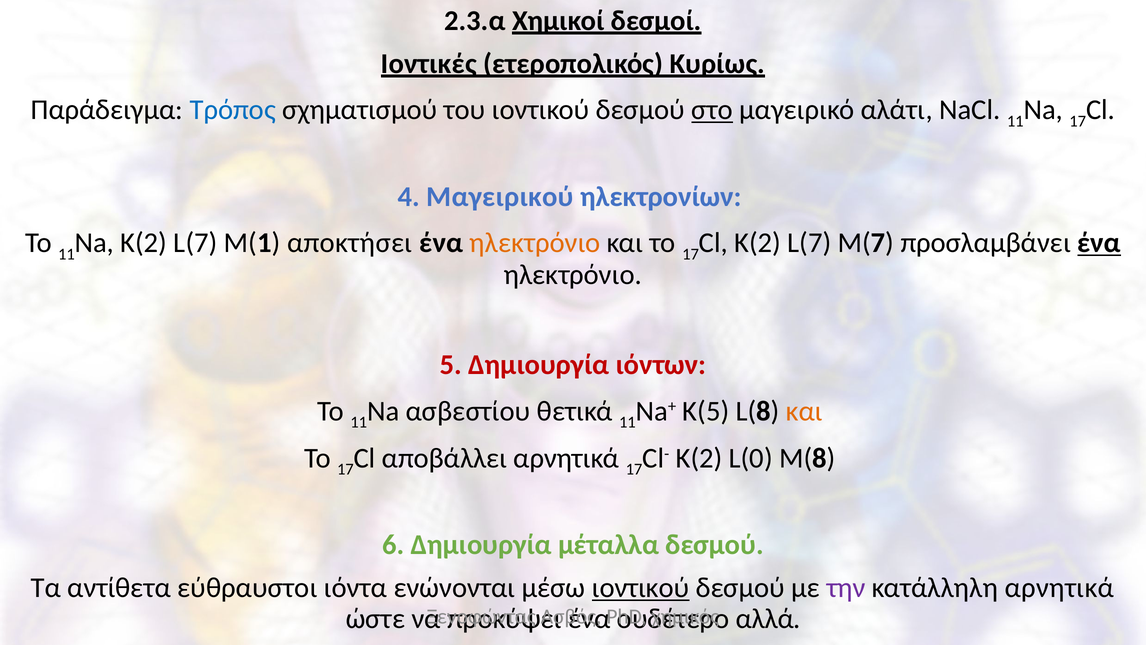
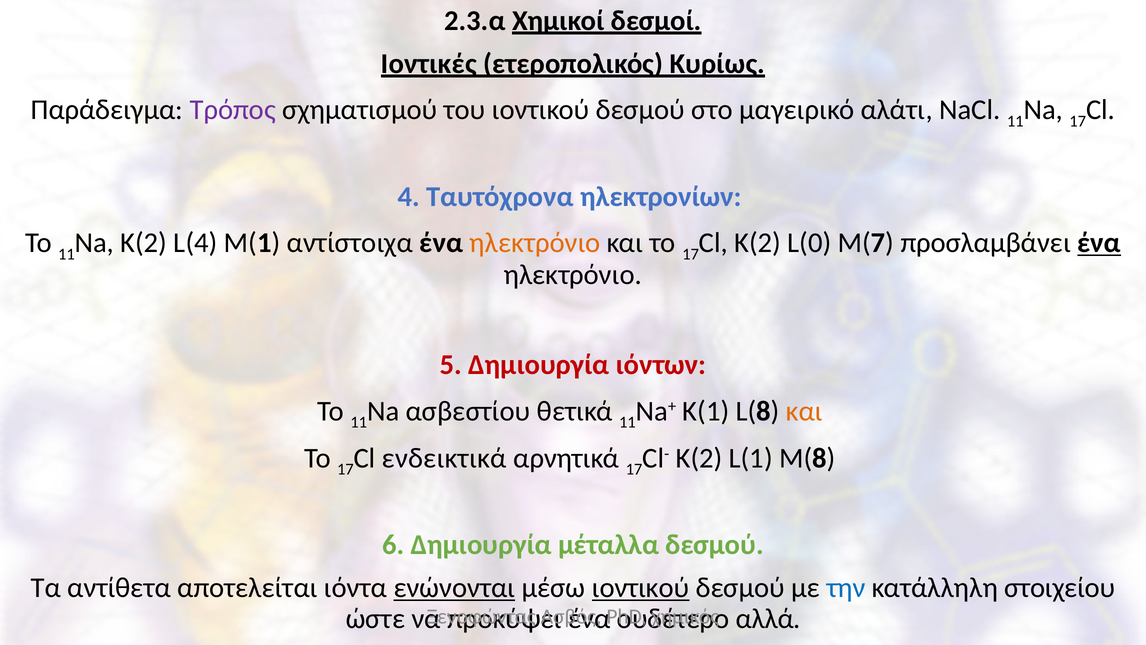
Τρόπος colour: blue -> purple
στο underline: present -> none
Μαγειρικού: Μαγειρικού -> Ταυτόχρονα
L(7 at (195, 243): L(7 -> L(4
αποκτήσει: αποκτήσει -> αντίστοιχα
L(7 at (809, 243): L(7 -> L(0
K(5: K(5 -> K(1
αποβάλλει: αποβάλλει -> ενδεικτικά
L(0: L(0 -> L(1
εύθραυστοι: εύθραυστοι -> αποτελείται
ενώνονται underline: none -> present
την colour: purple -> blue
κατάλληλη αρνητικά: αρνητικά -> στοιχείου
